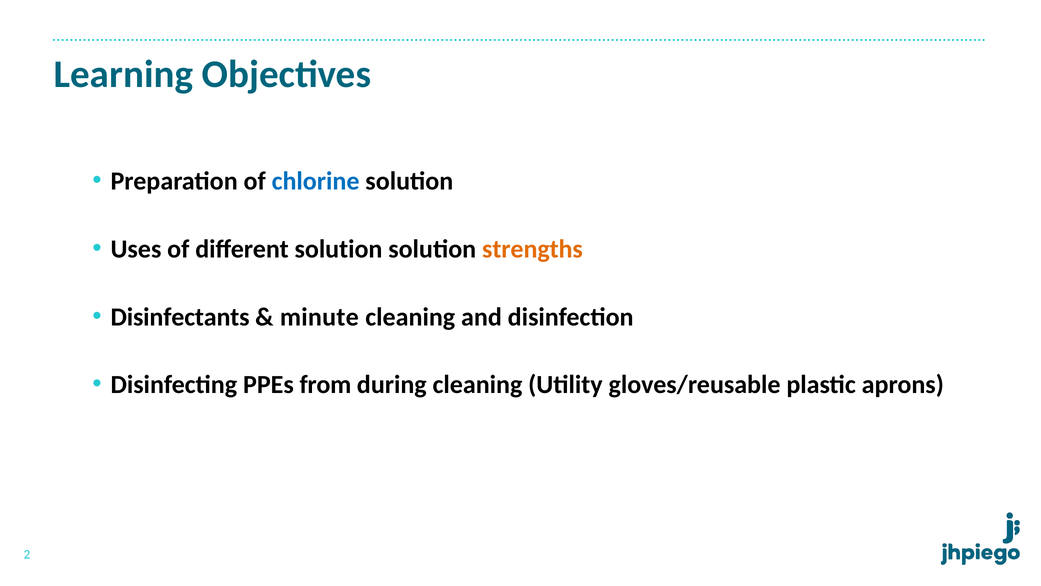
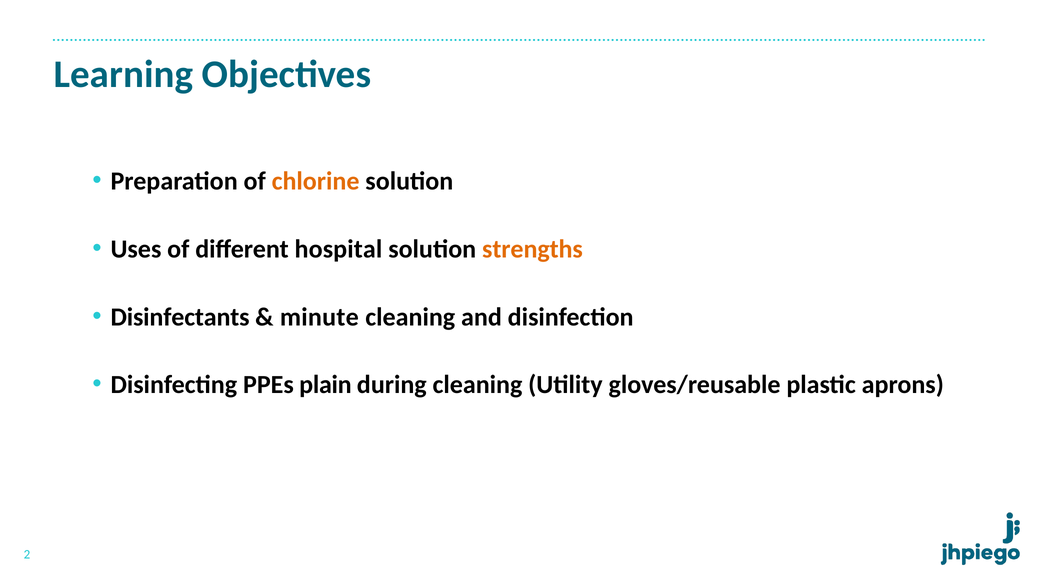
chlorine colour: blue -> orange
different solution: solution -> hospital
from: from -> plain
